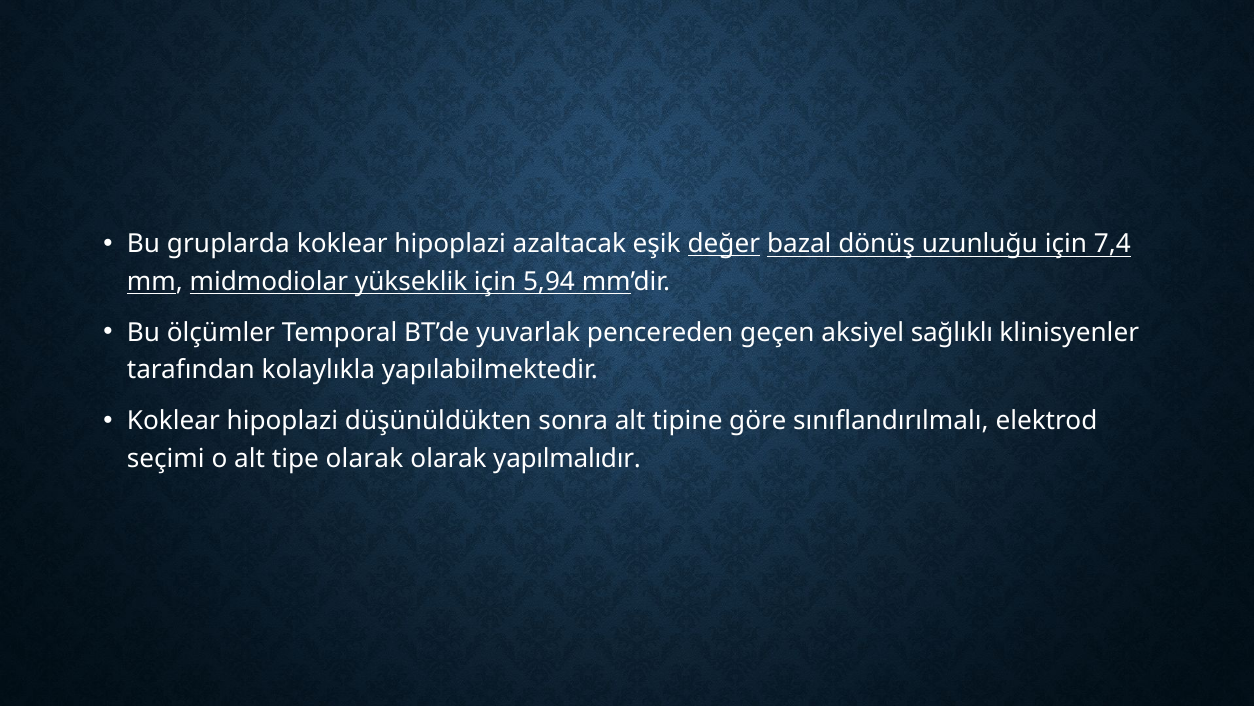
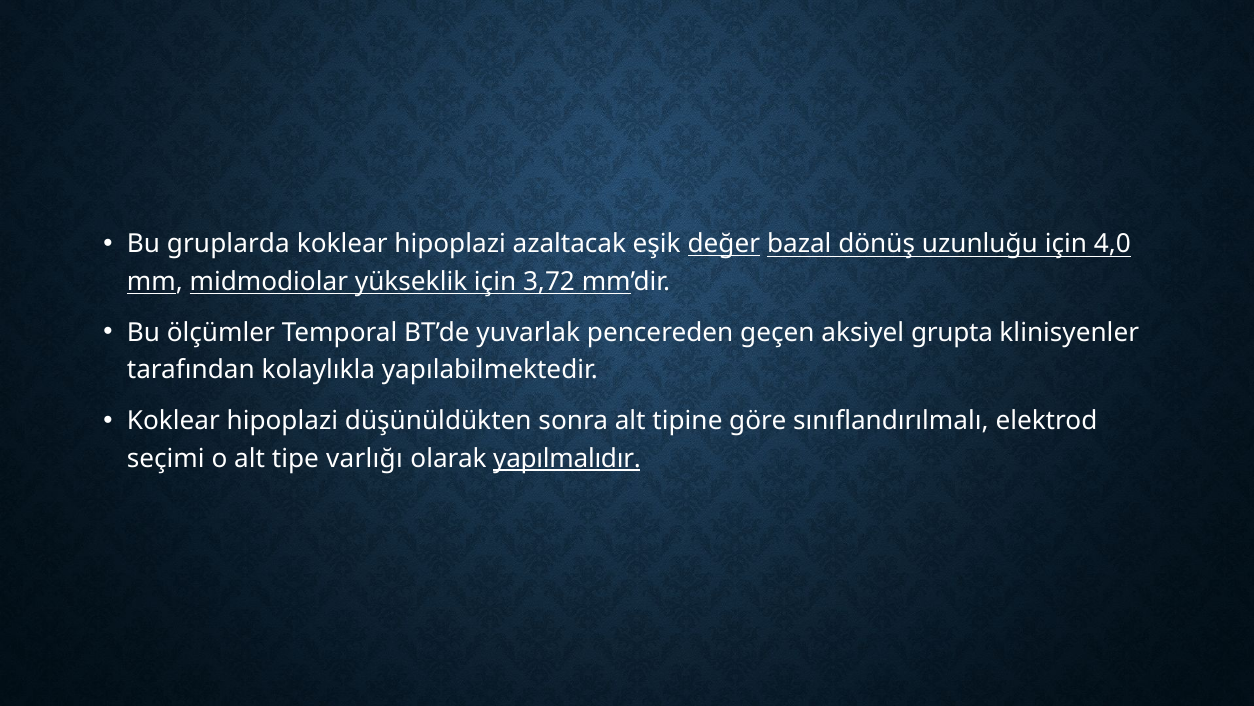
7,4: 7,4 -> 4,0
5,94: 5,94 -> 3,72
sağlıklı: sağlıklı -> grupta
tipe olarak: olarak -> varlığı
yapılmalıdır underline: none -> present
